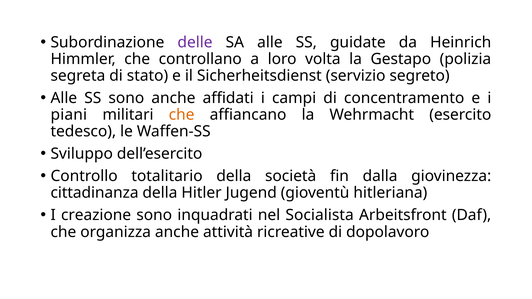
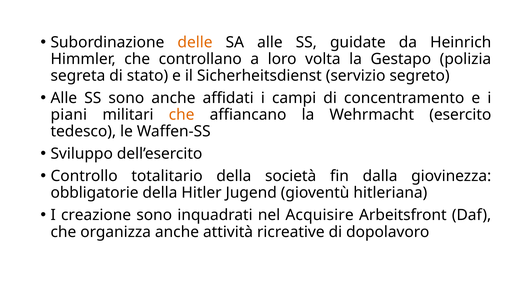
delle colour: purple -> orange
cittadinanza: cittadinanza -> obbligatorie
Socialista: Socialista -> Acquisire
